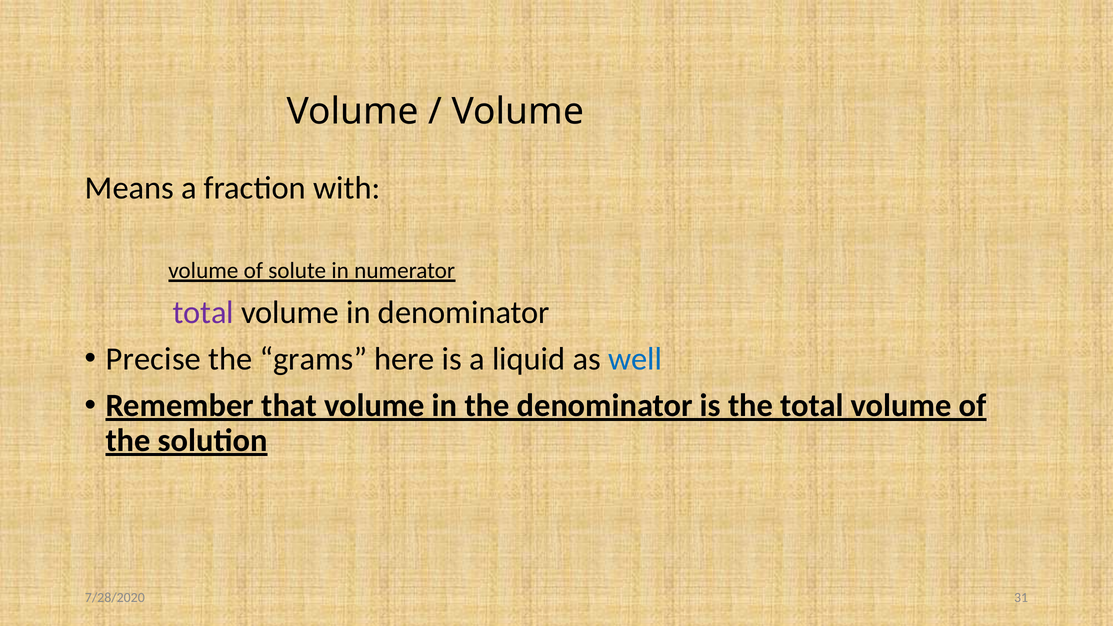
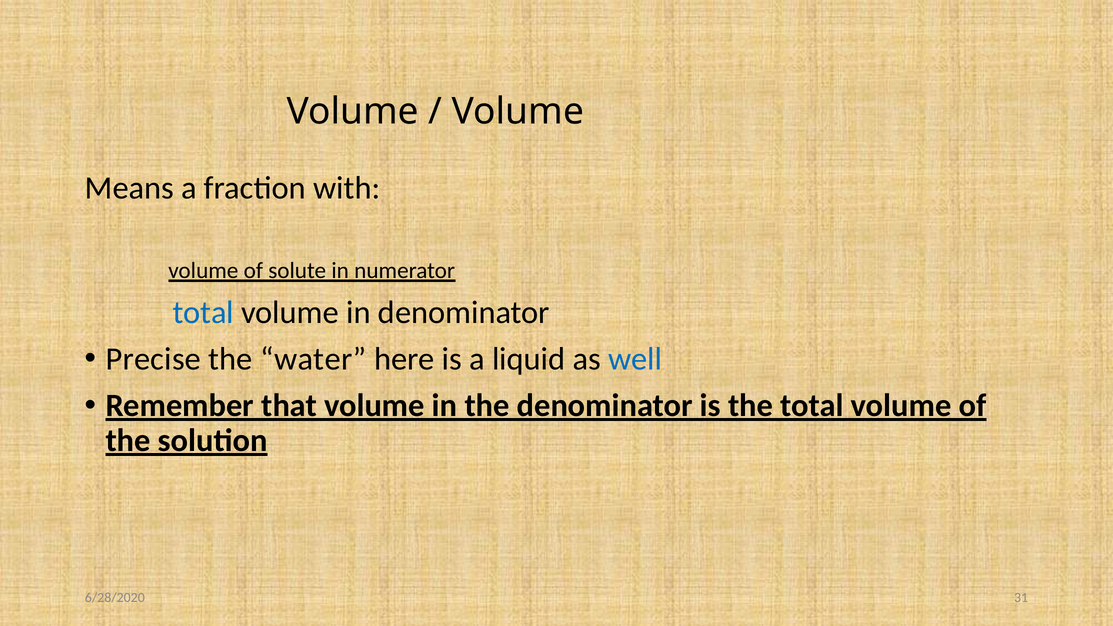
total at (203, 312) colour: purple -> blue
grams: grams -> water
7/28/2020: 7/28/2020 -> 6/28/2020
